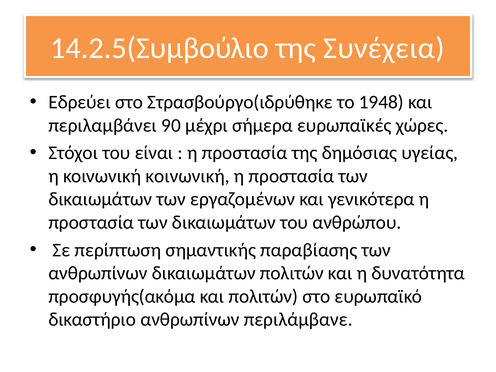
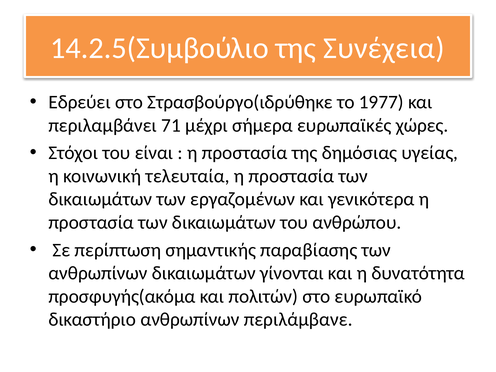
1948: 1948 -> 1977
90: 90 -> 71
κοινωνική κοινωνική: κοινωνική -> τελευταία
δικαιωμάτων πολιτών: πολιτών -> γίνονται
